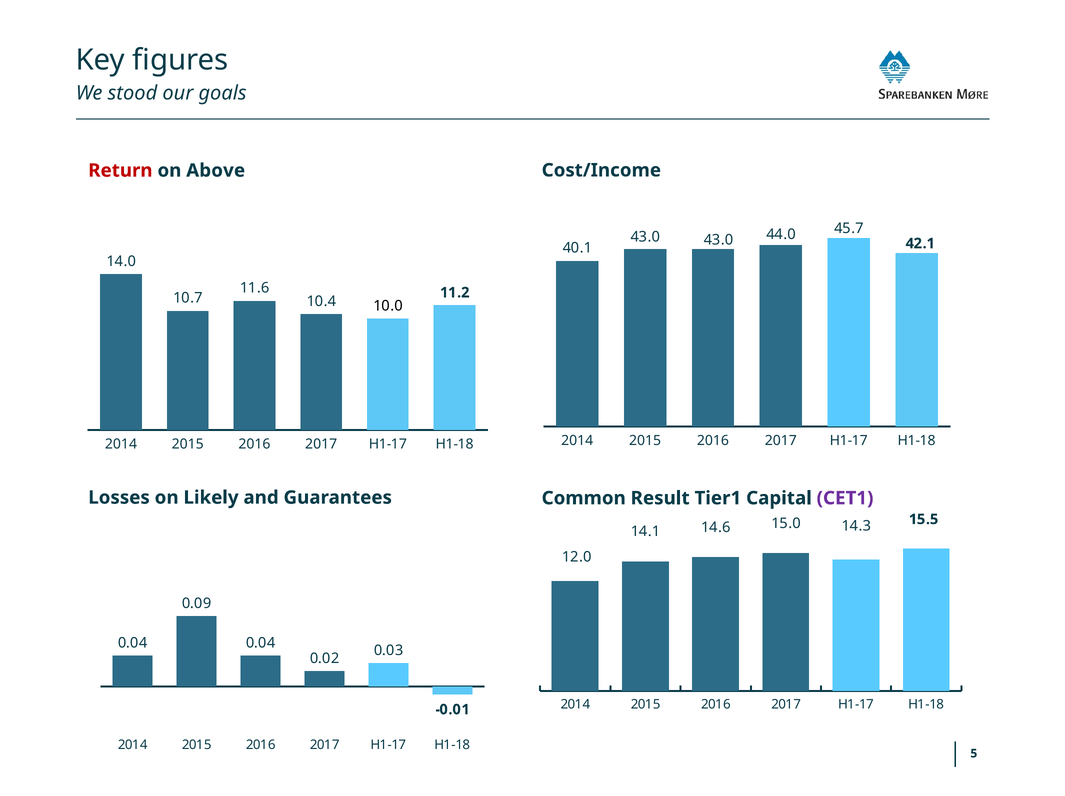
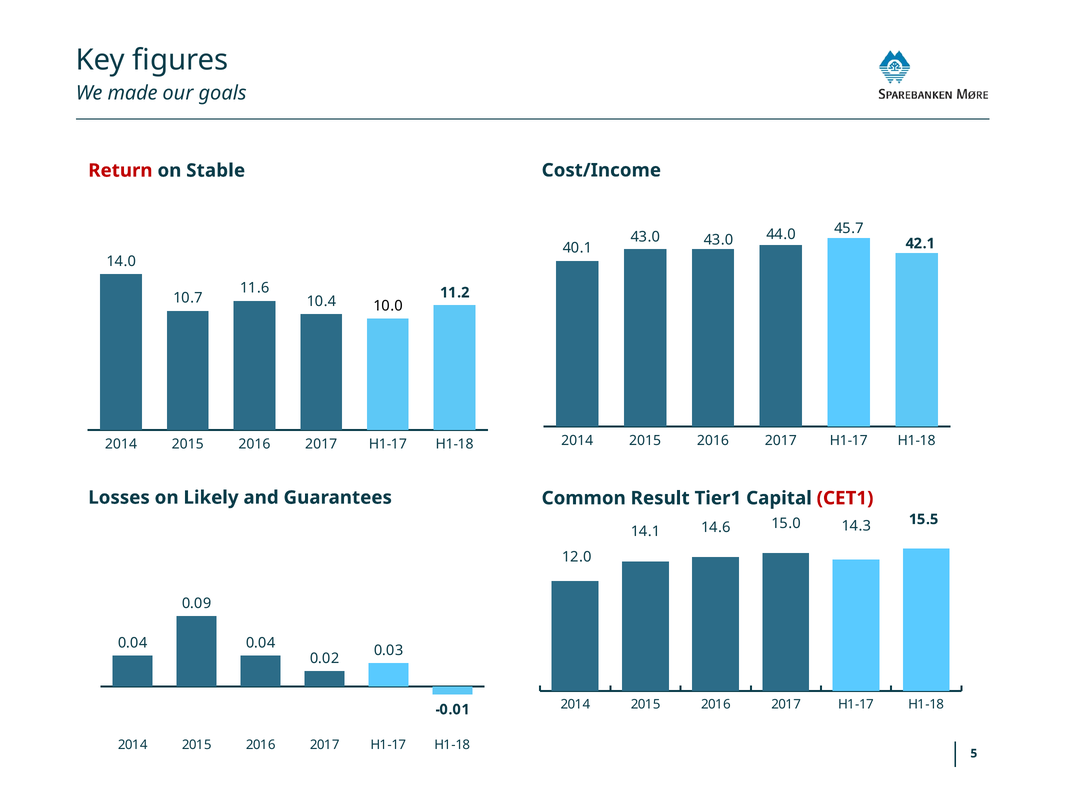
stood: stood -> made
Above: Above -> Stable
CET1 colour: purple -> red
